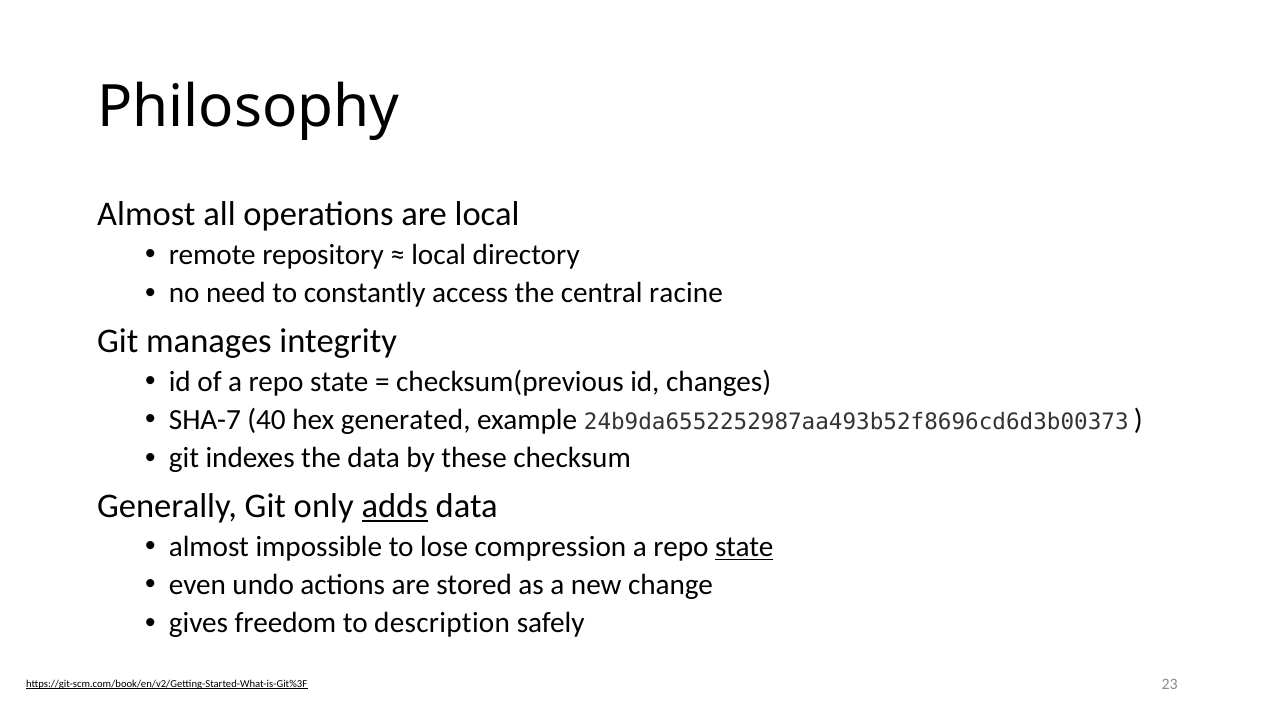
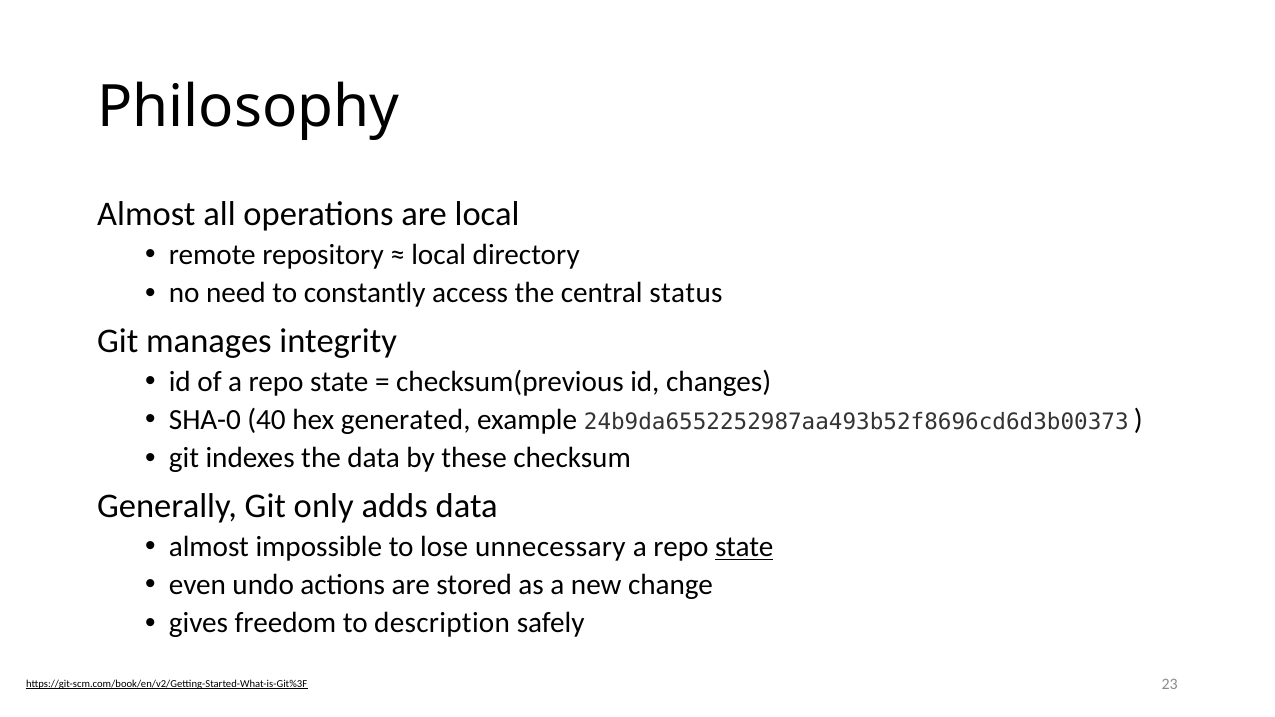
racine: racine -> status
SHA-7: SHA-7 -> SHA-0
adds underline: present -> none
compression: compression -> unnecessary
